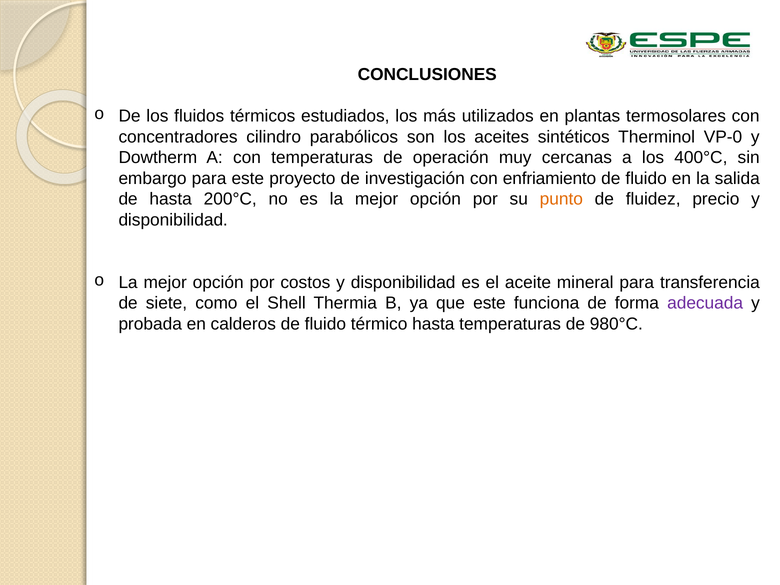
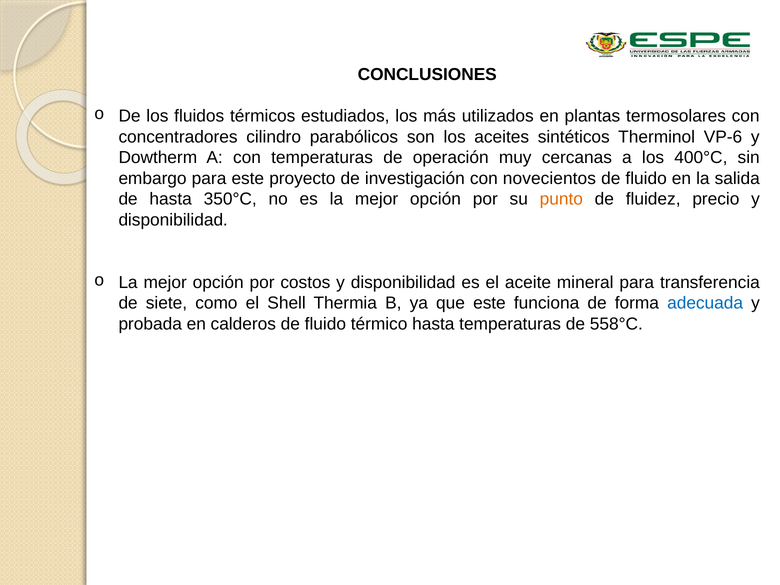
VP-0: VP-0 -> VP-6
enfriamiento: enfriamiento -> novecientos
200°C: 200°C -> 350°C
adecuada colour: purple -> blue
980°C: 980°C -> 558°C
